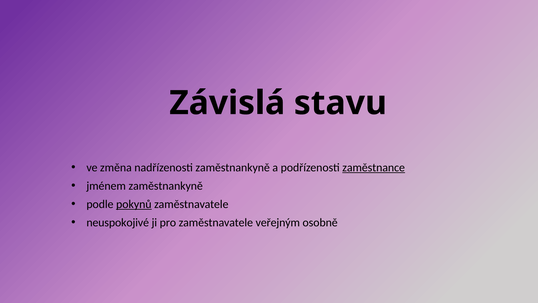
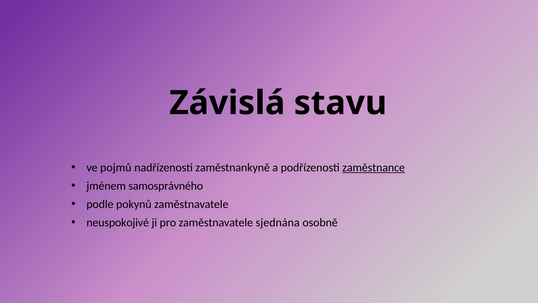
změna: změna -> pojmů
jménem zaměstnankyně: zaměstnankyně -> samosprávného
pokynů underline: present -> none
veřejným: veřejným -> sjednána
